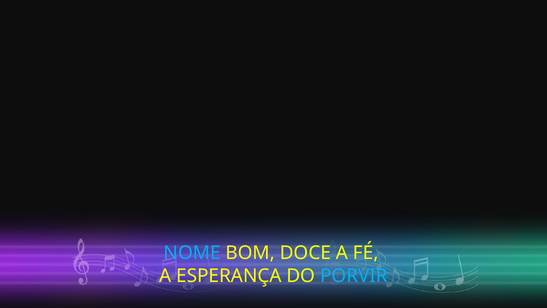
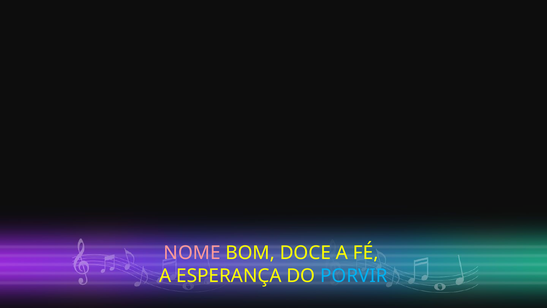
NOME colour: light blue -> pink
